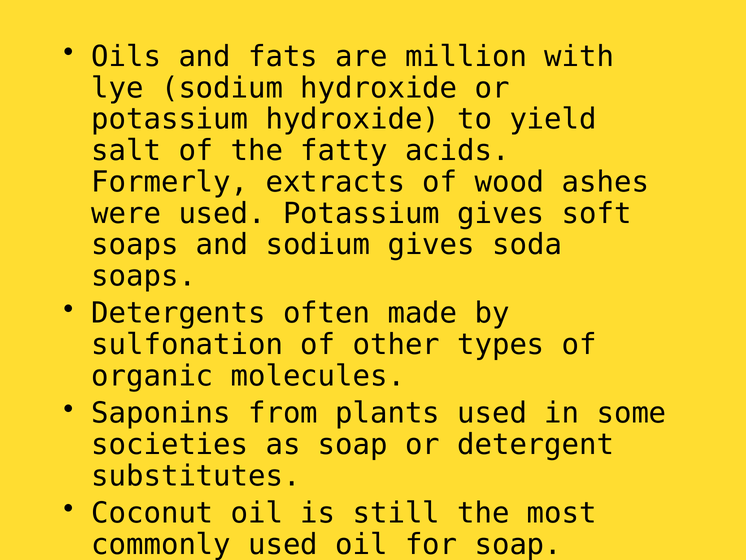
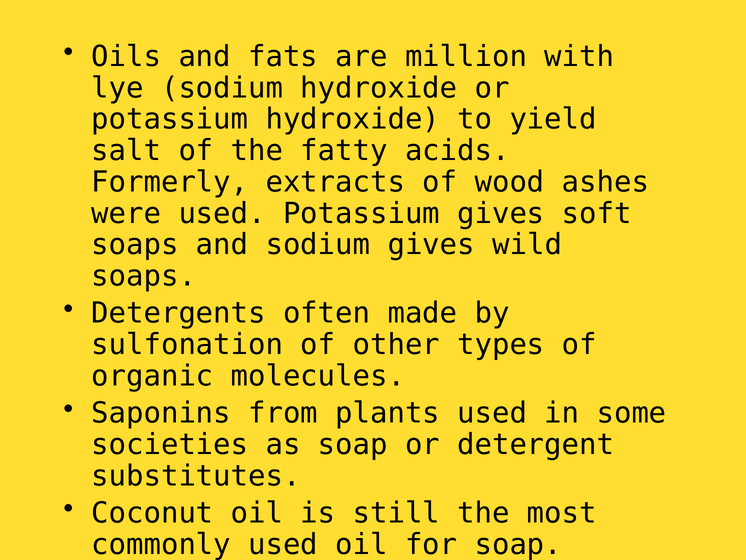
soda: soda -> wild
